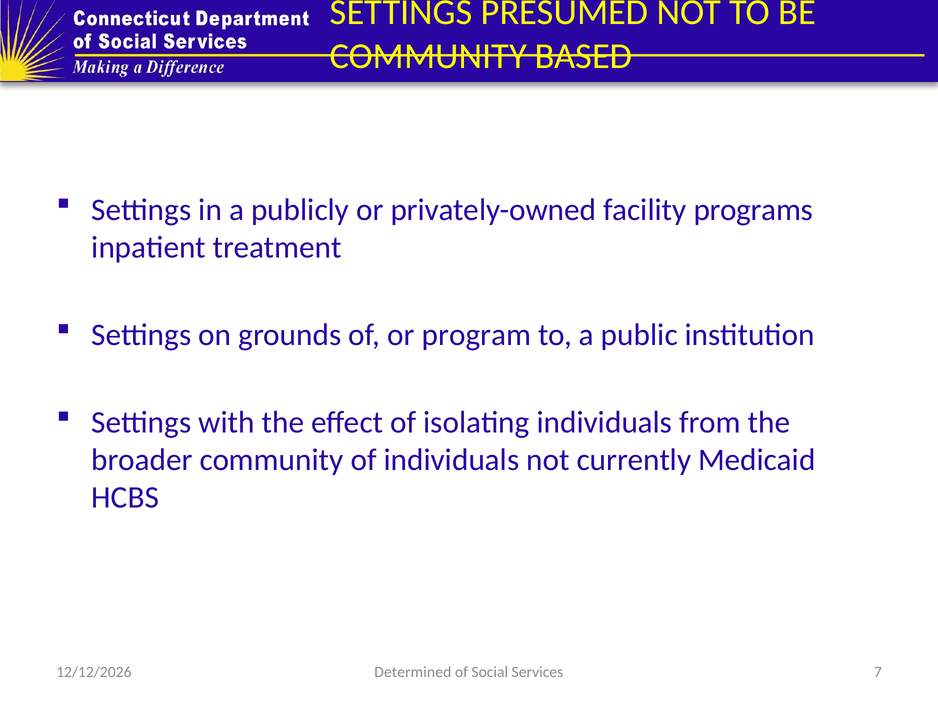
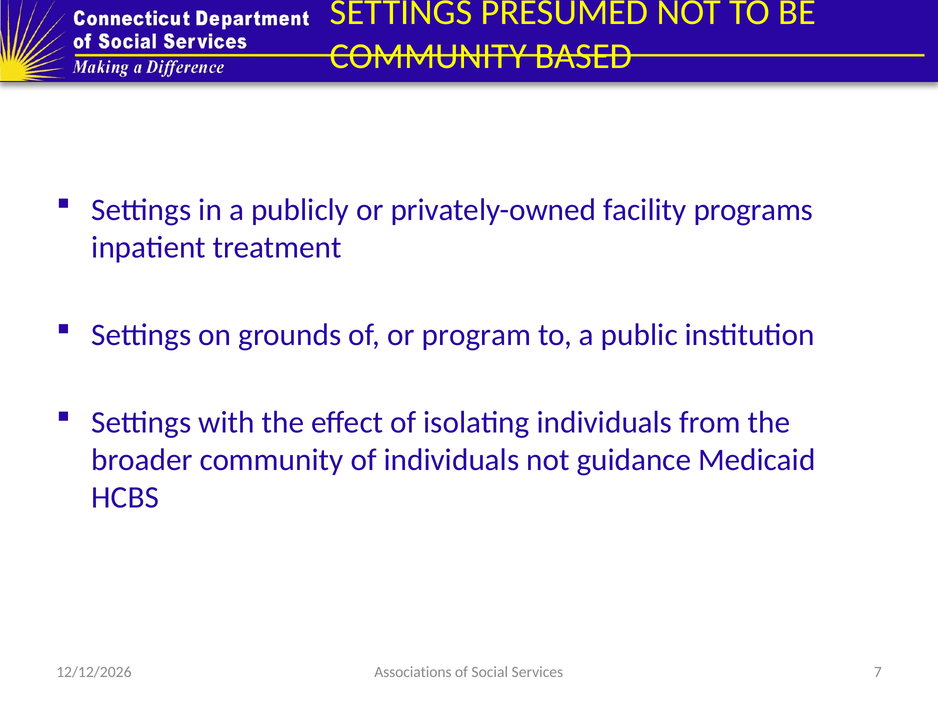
currently: currently -> guidance
Determined: Determined -> Associations
